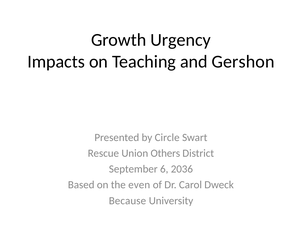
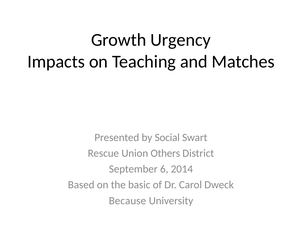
Gershon: Gershon -> Matches
Circle: Circle -> Social
2036: 2036 -> 2014
even: even -> basic
